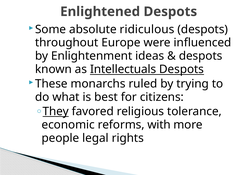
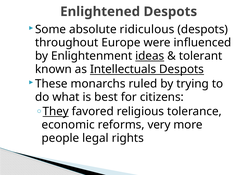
ideas underline: none -> present
despots at (201, 56): despots -> tolerant
with: with -> very
